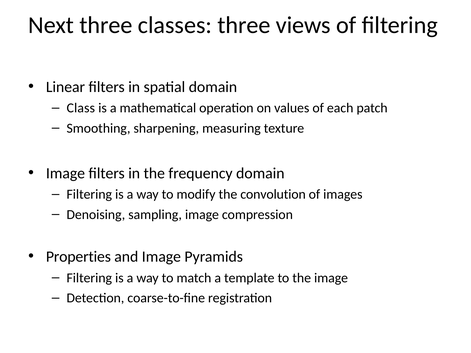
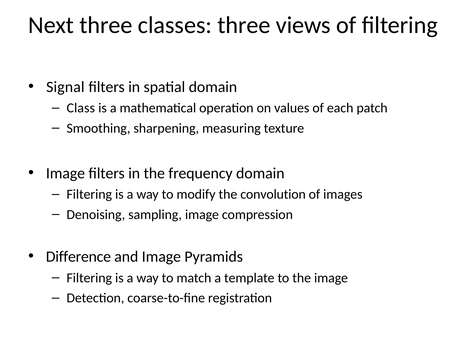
Linear: Linear -> Signal
Properties: Properties -> Difference
